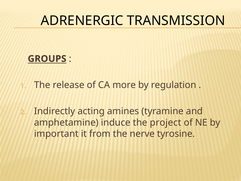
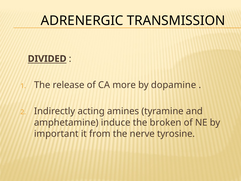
GROUPS: GROUPS -> DIVIDED
regulation: regulation -> dopamine
project: project -> broken
